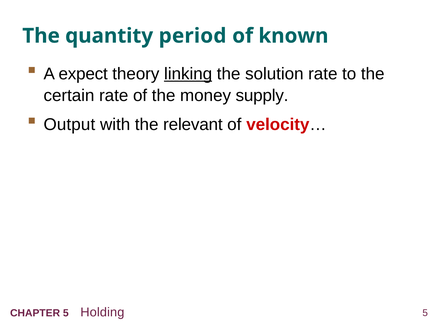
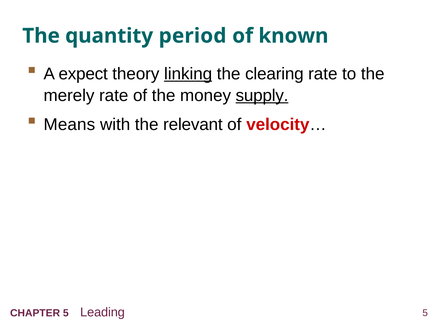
solution: solution -> clearing
certain: certain -> merely
supply underline: none -> present
Output: Output -> Means
Holding: Holding -> Leading
